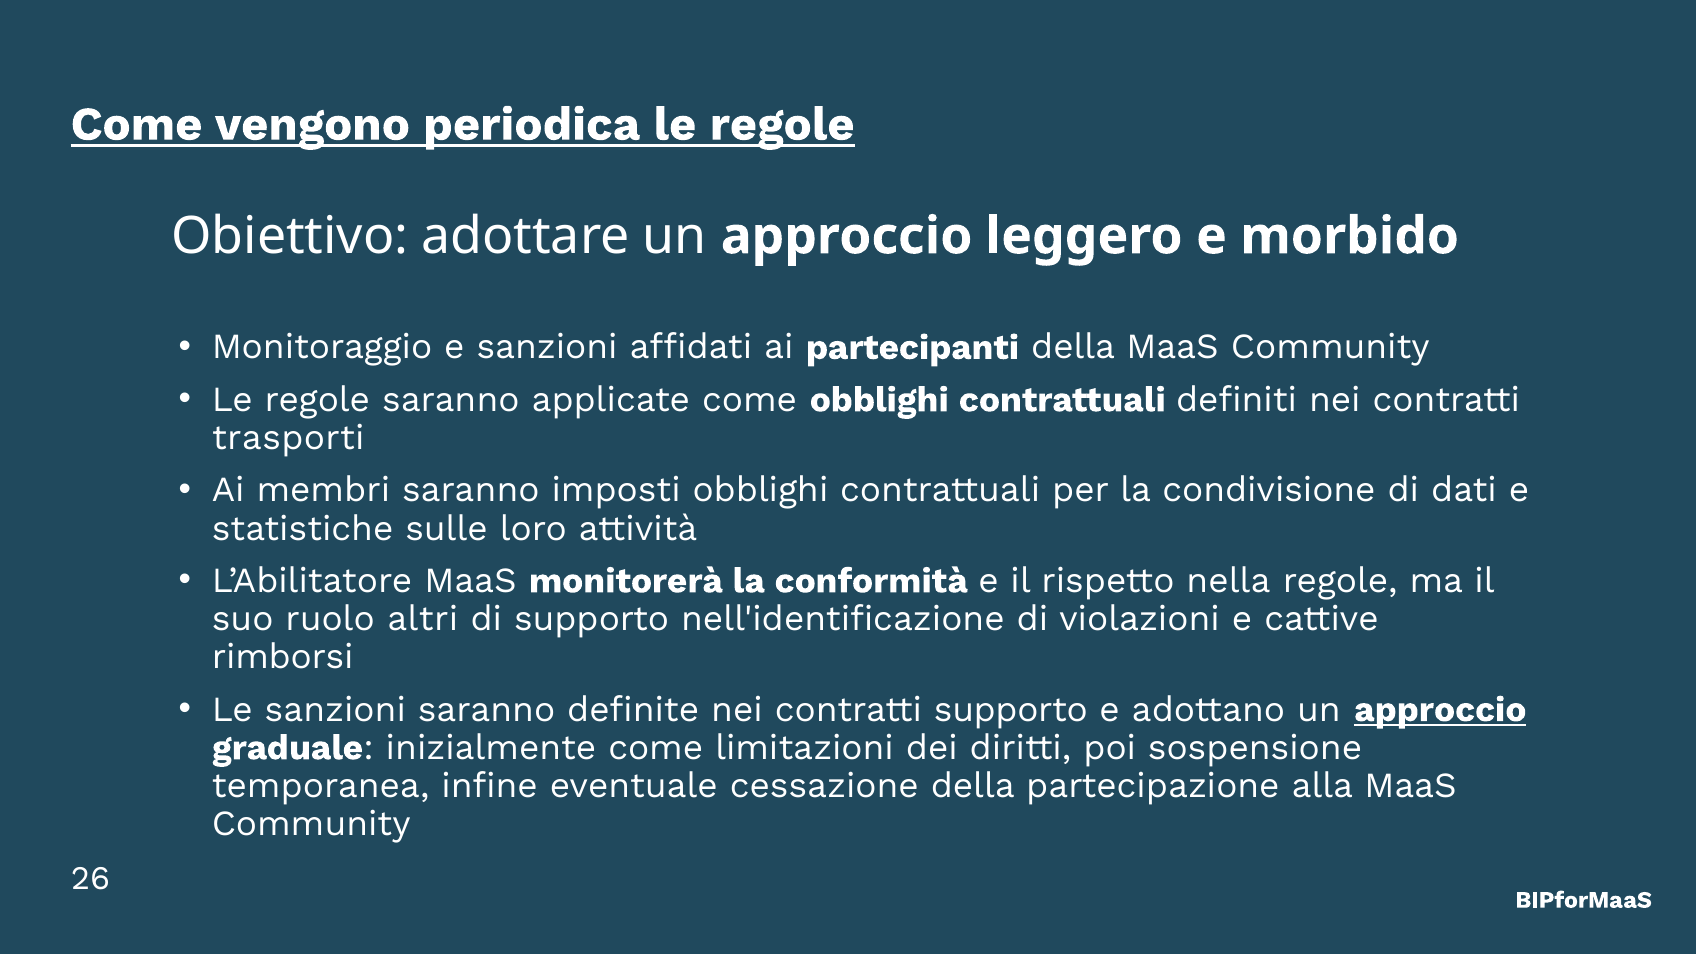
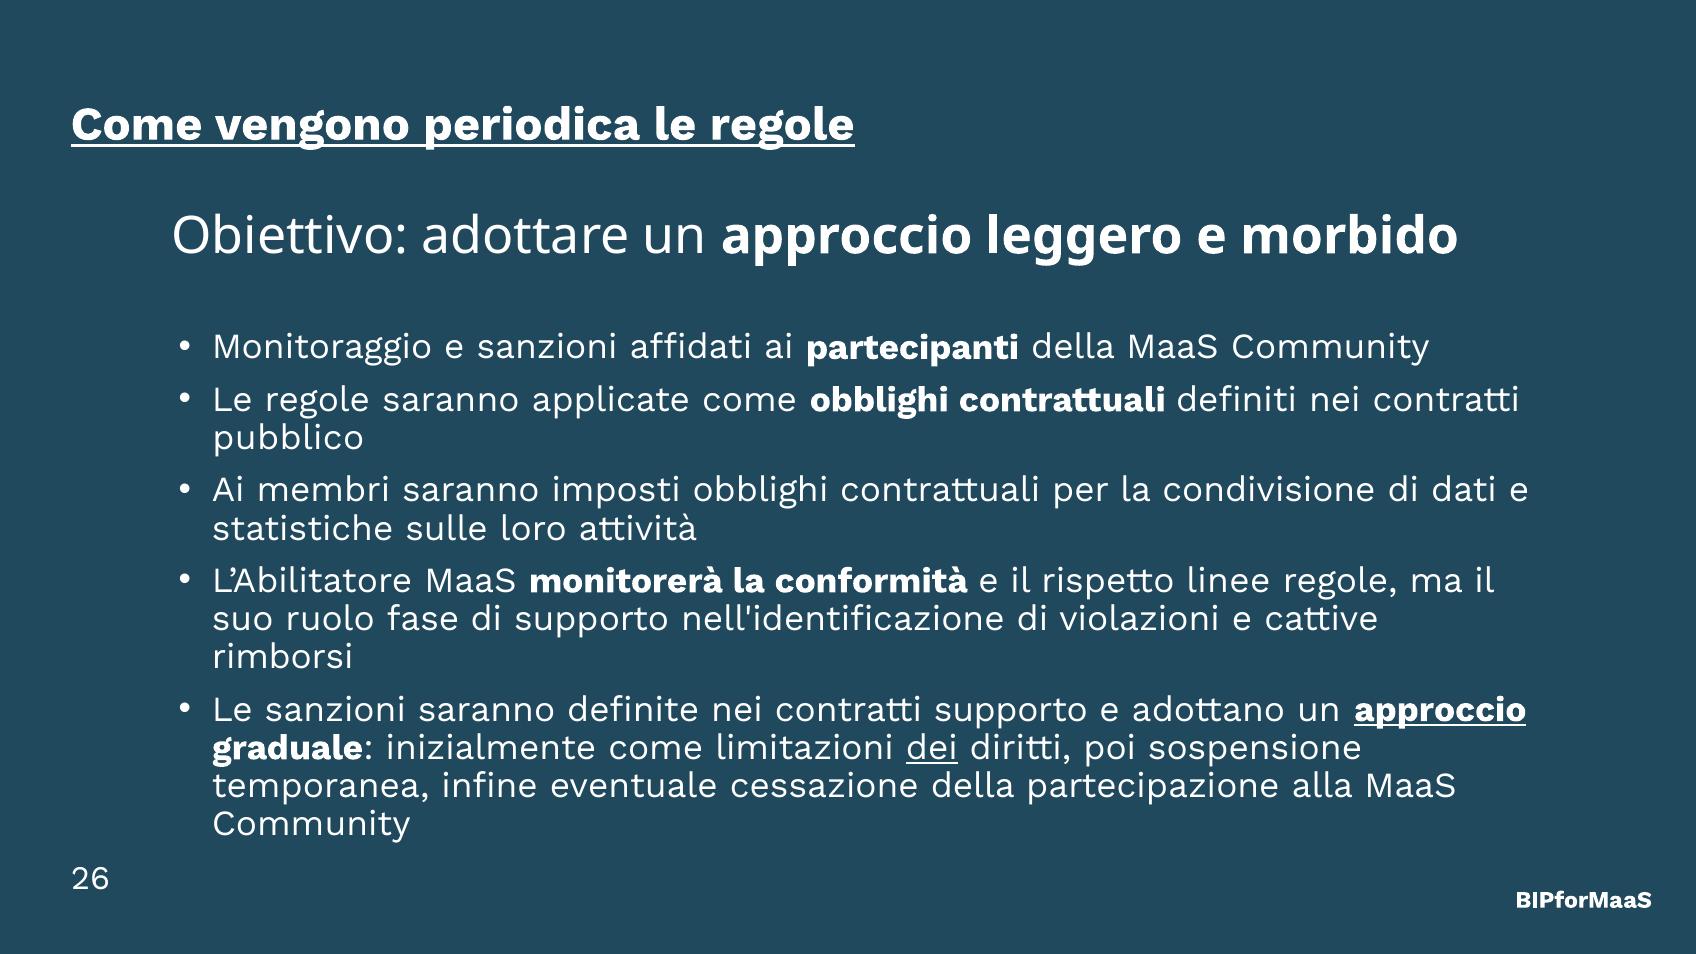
trasporti: trasporti -> pubblico
nella: nella -> linee
altri: altri -> fase
dei underline: none -> present
